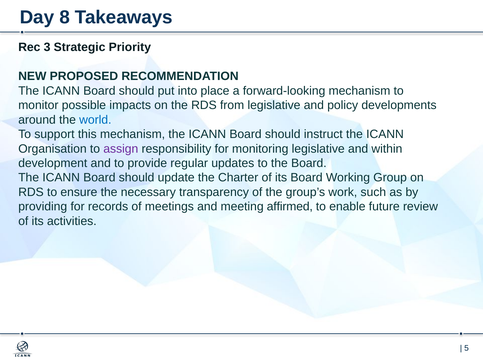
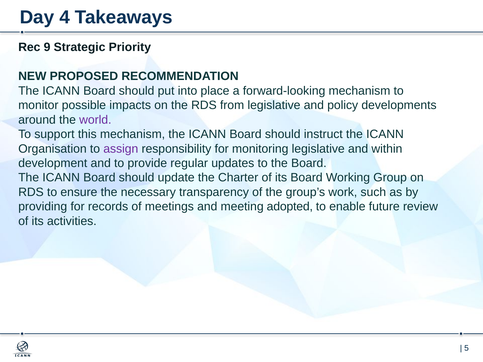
8: 8 -> 4
3: 3 -> 9
world colour: blue -> purple
affirmed: affirmed -> adopted
